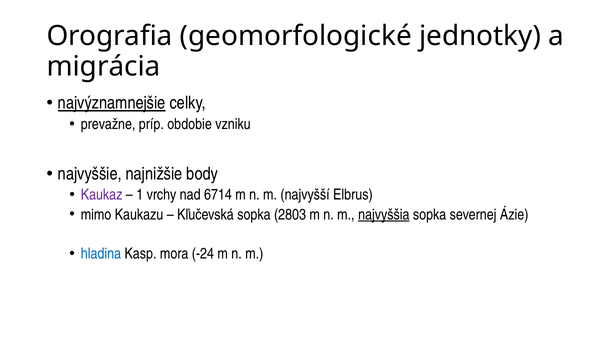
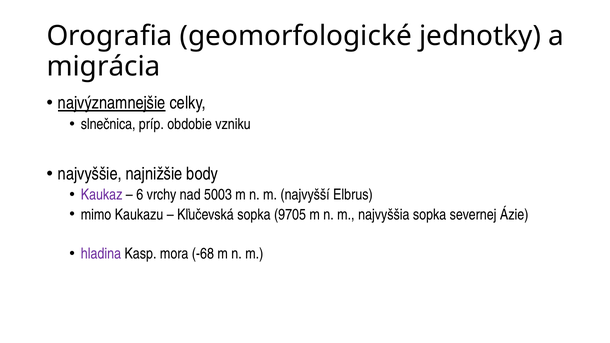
prevažne: prevažne -> slnečnica
1: 1 -> 6
6714: 6714 -> 5003
2803: 2803 -> 9705
najvyššia underline: present -> none
hladina colour: blue -> purple
-24: -24 -> -68
